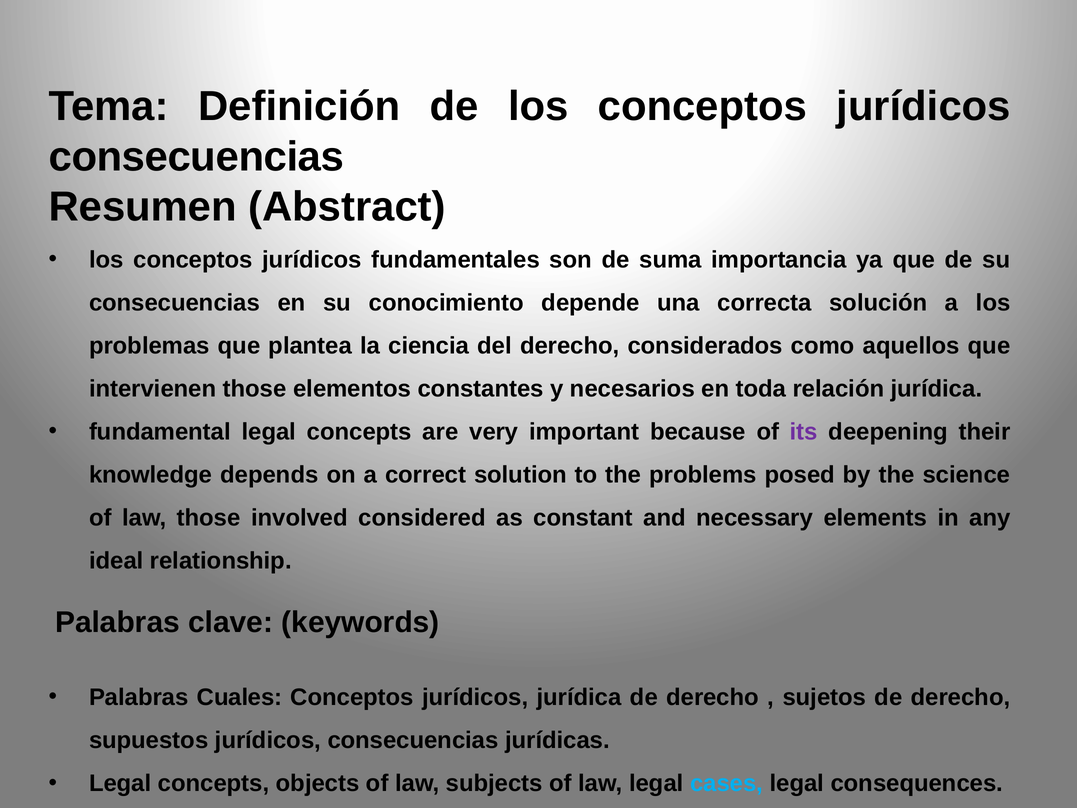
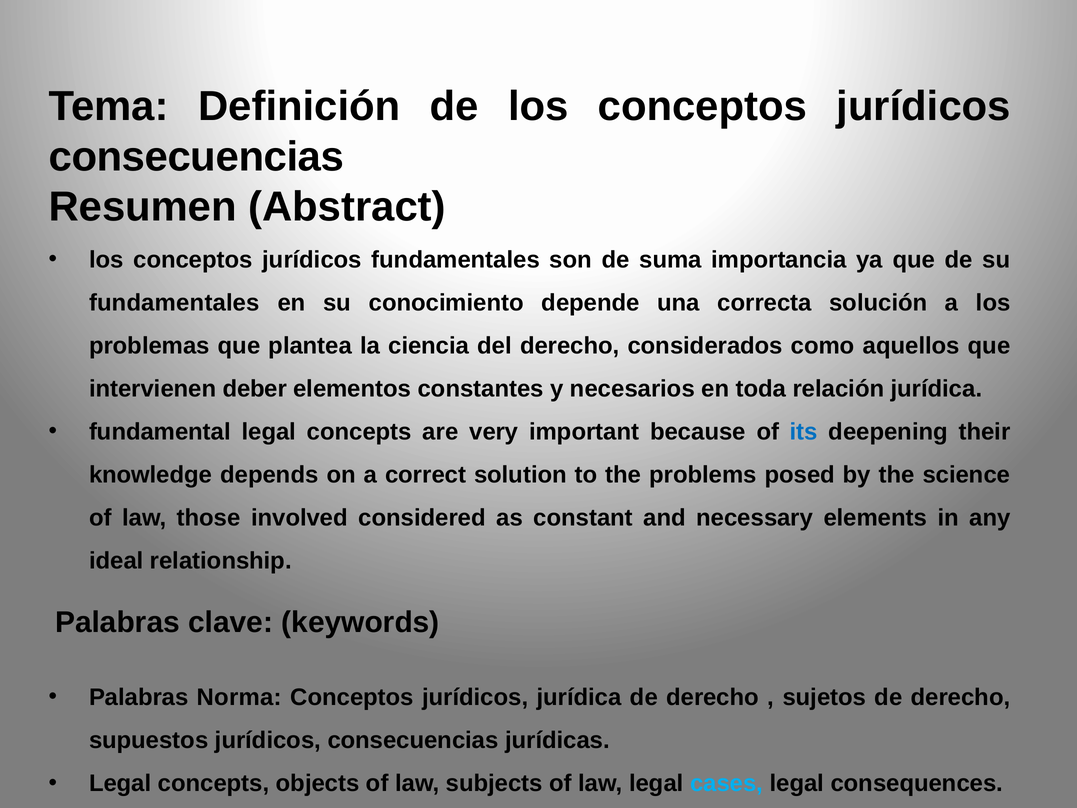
consecuencias at (174, 303): consecuencias -> fundamentales
intervienen those: those -> deber
its colour: purple -> blue
Cuales: Cuales -> Norma
